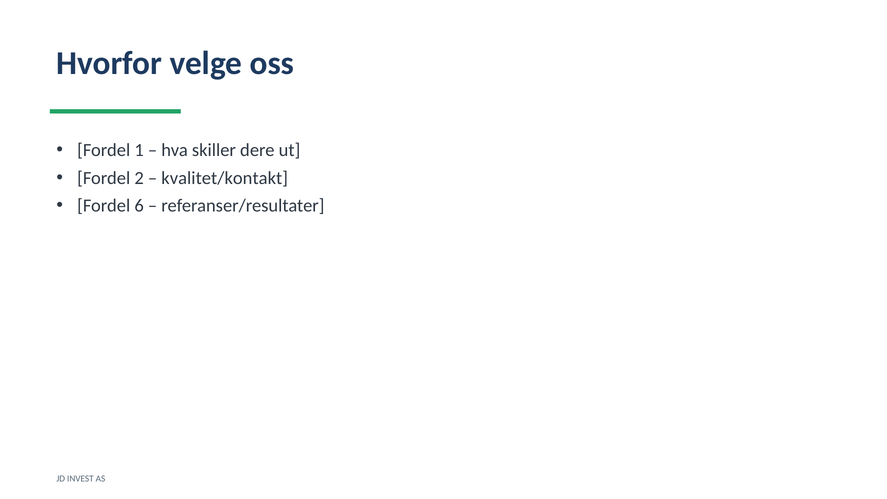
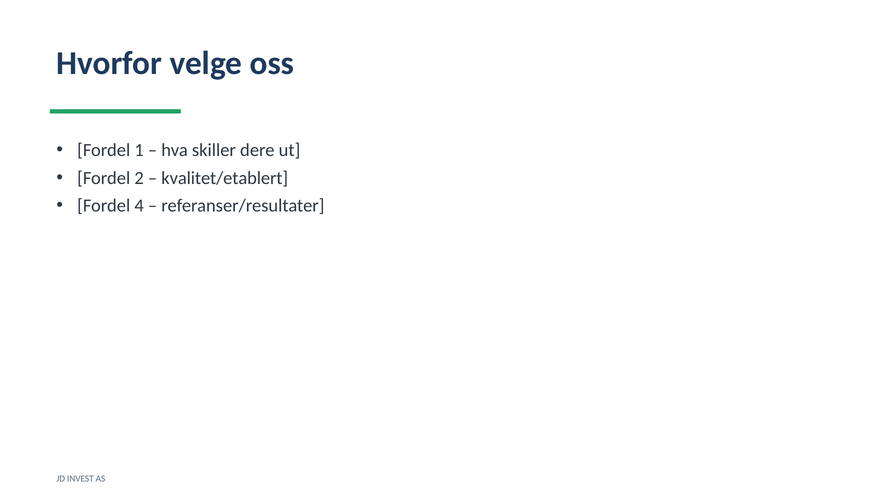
kvalitet/kontakt: kvalitet/kontakt -> kvalitet/etablert
6: 6 -> 4
